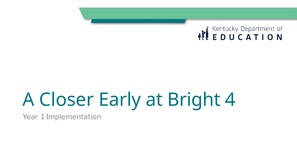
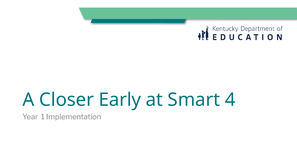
Bright: Bright -> Smart
